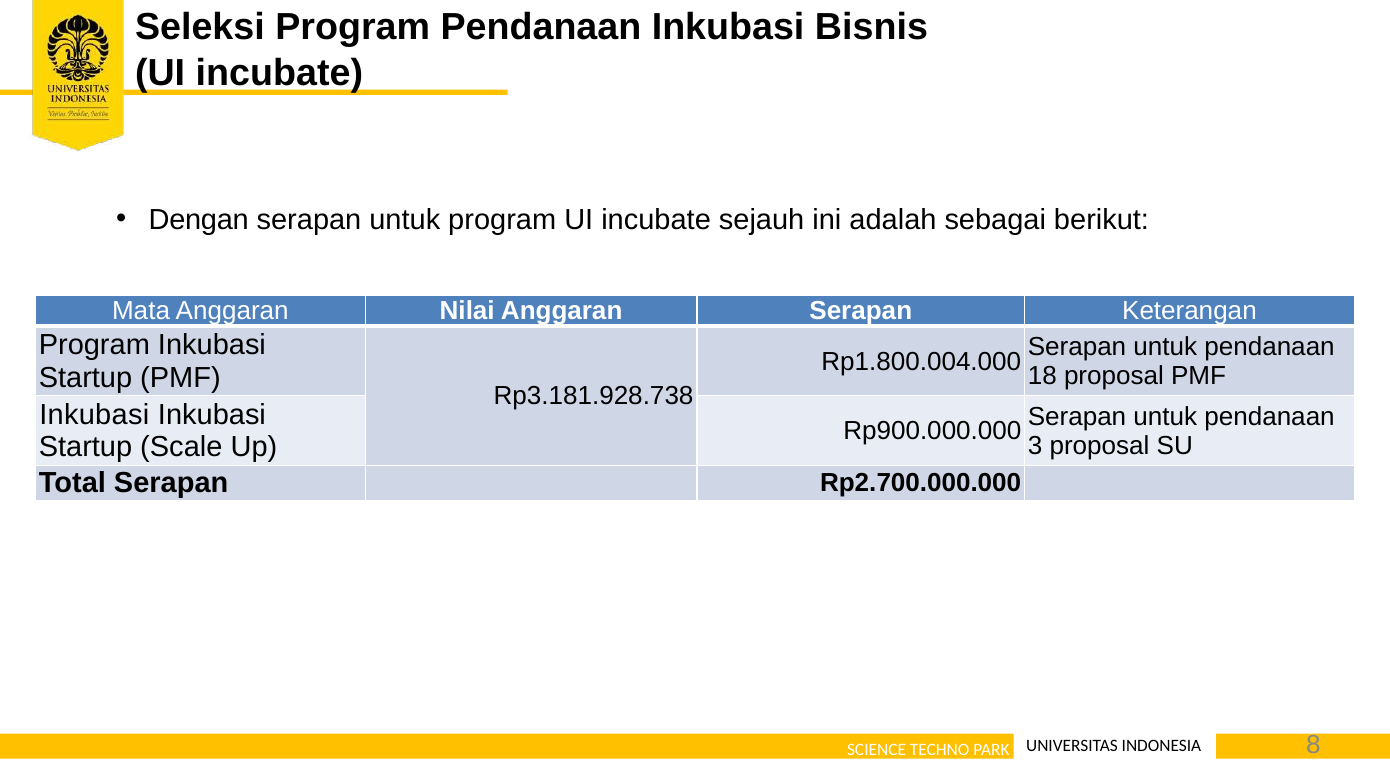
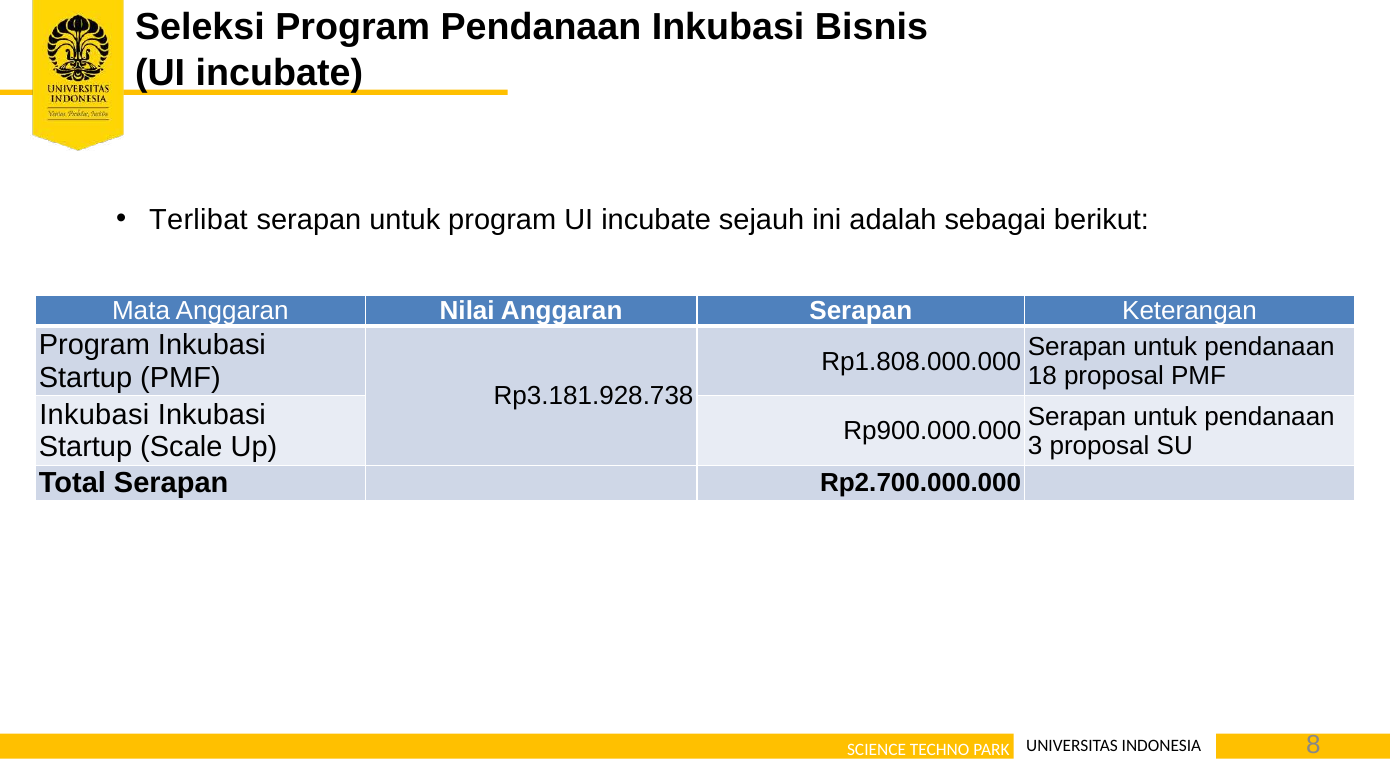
Dengan: Dengan -> Terlibat
Rp1.800.004.000: Rp1.800.004.000 -> Rp1.808.000.000
